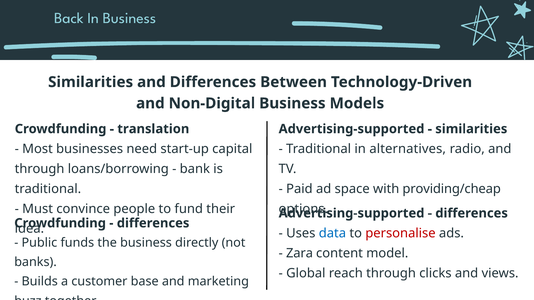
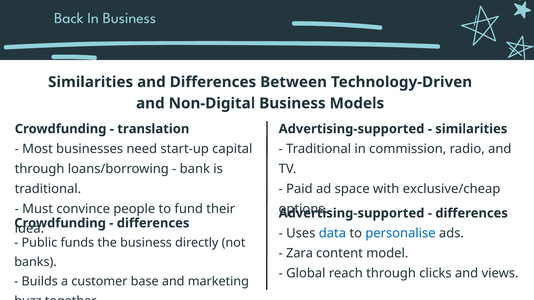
alternatives: alternatives -> commission
providing/cheap: providing/cheap -> exclusive/cheap
personalise colour: red -> blue
